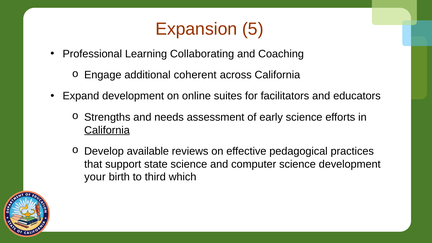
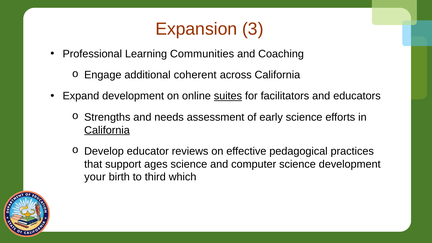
5: 5 -> 3
Collaborating: Collaborating -> Communities
suites underline: none -> present
available: available -> educator
state: state -> ages
